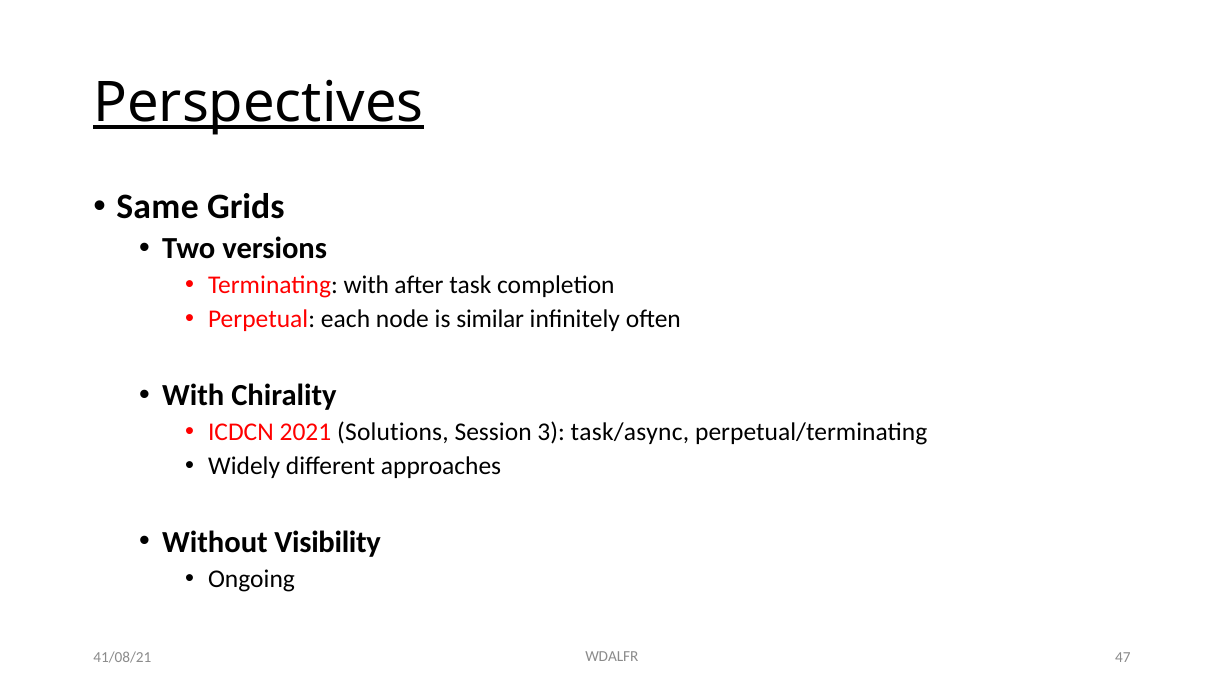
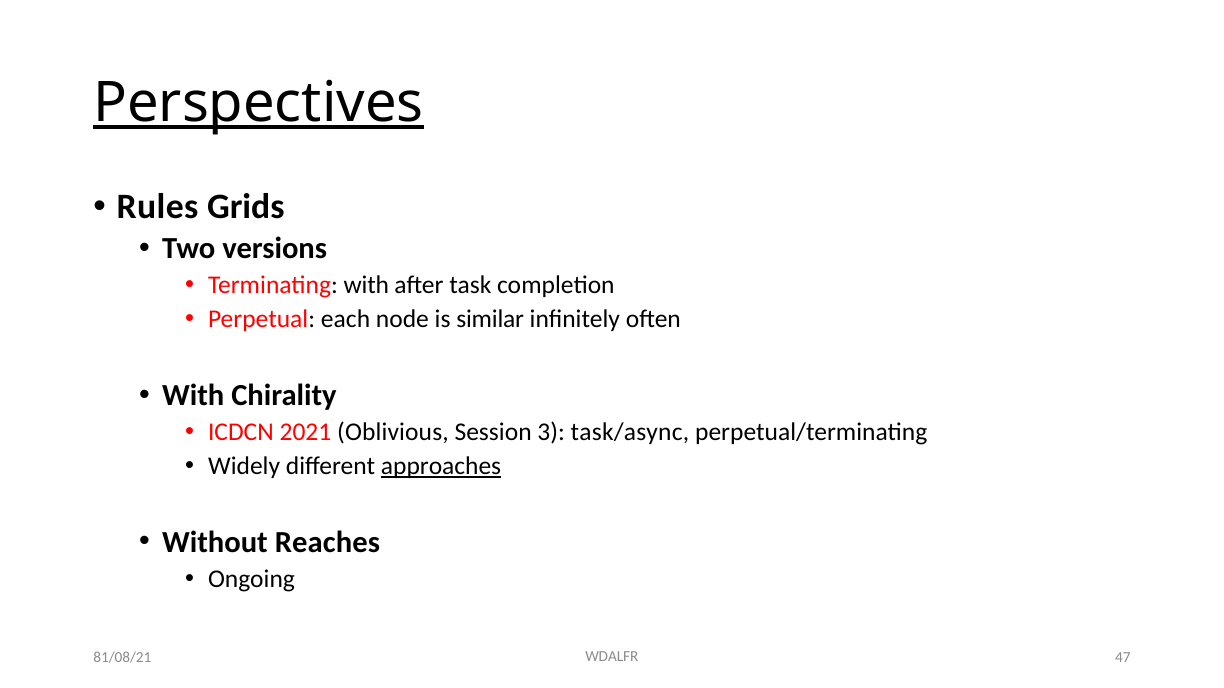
Same: Same -> Rules
Solutions: Solutions -> Oblivious
approaches underline: none -> present
Visibility: Visibility -> Reaches
41/08/21: 41/08/21 -> 81/08/21
